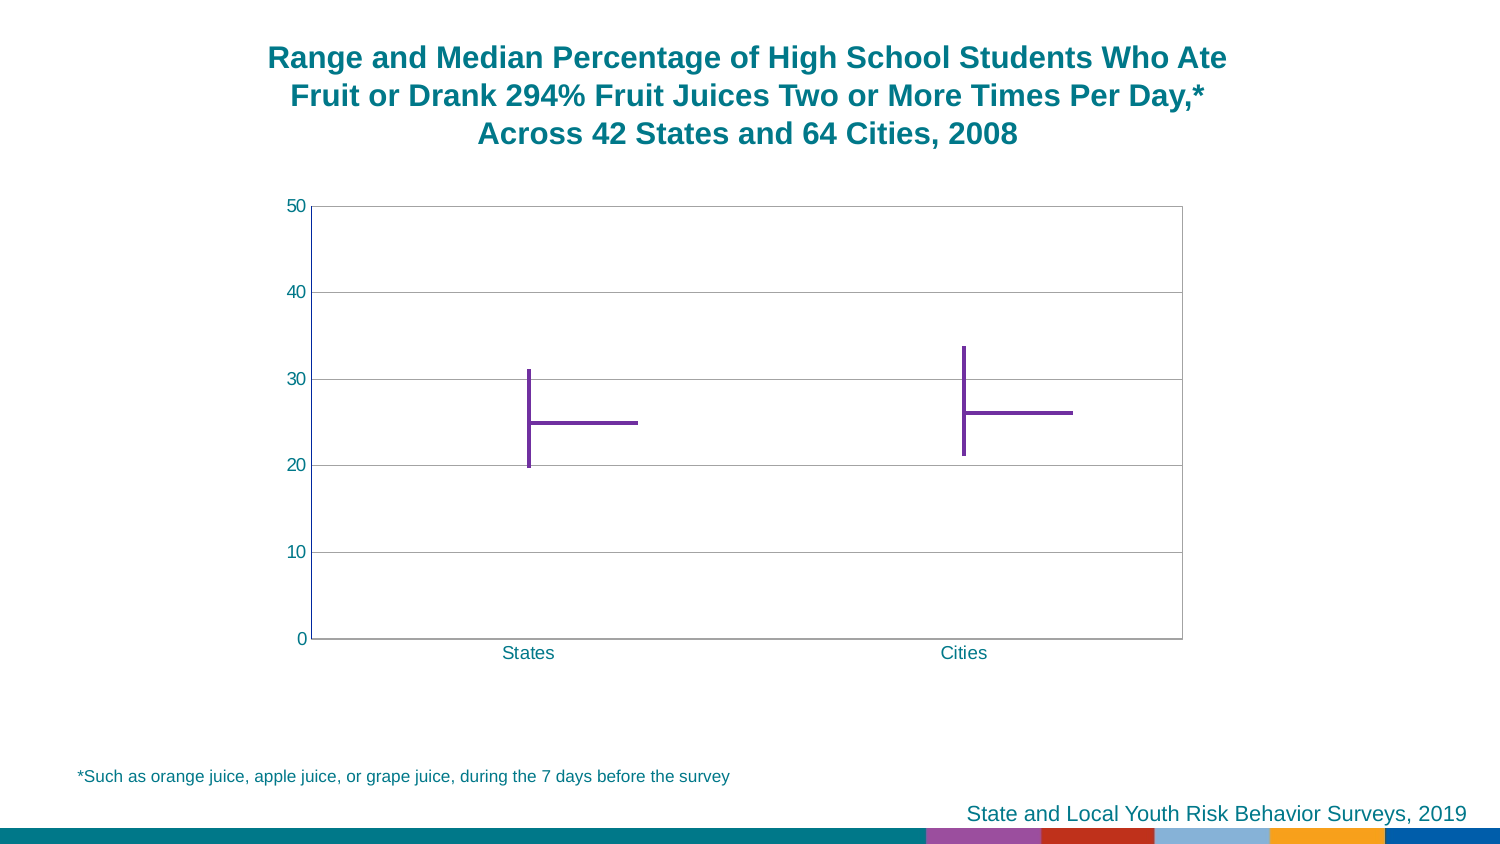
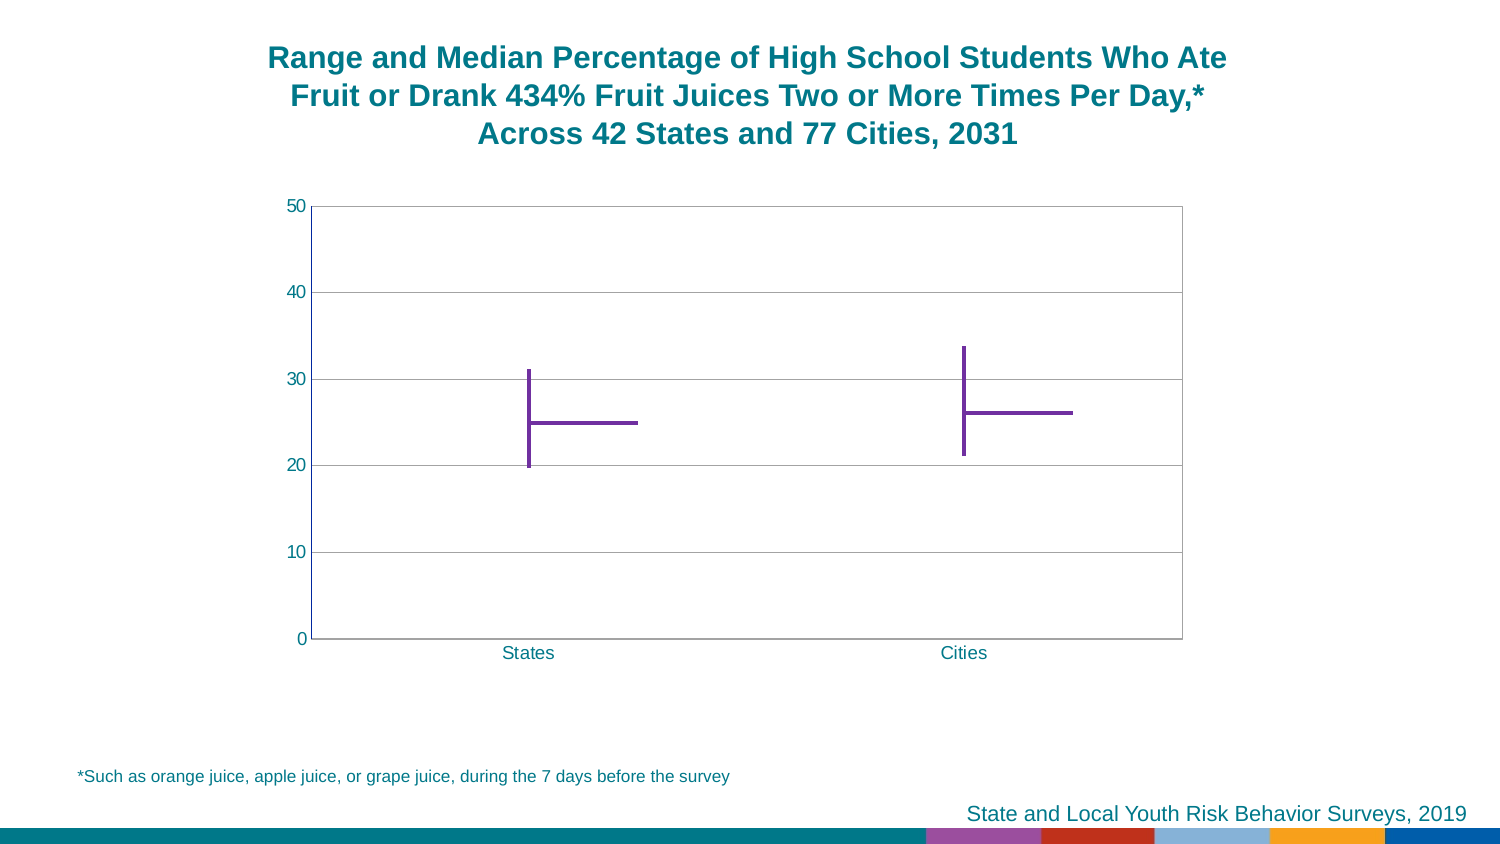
294%: 294% -> 434%
64: 64 -> 77
2008: 2008 -> 2031
